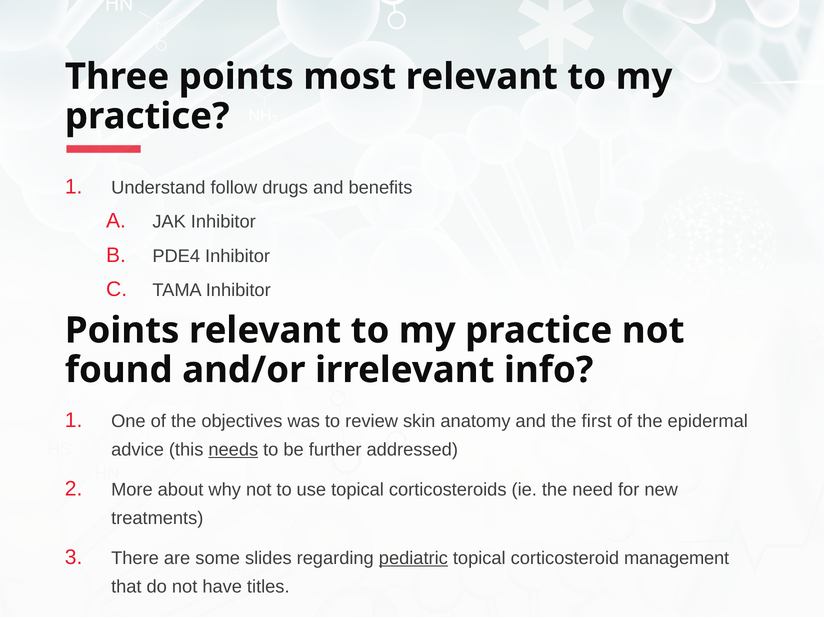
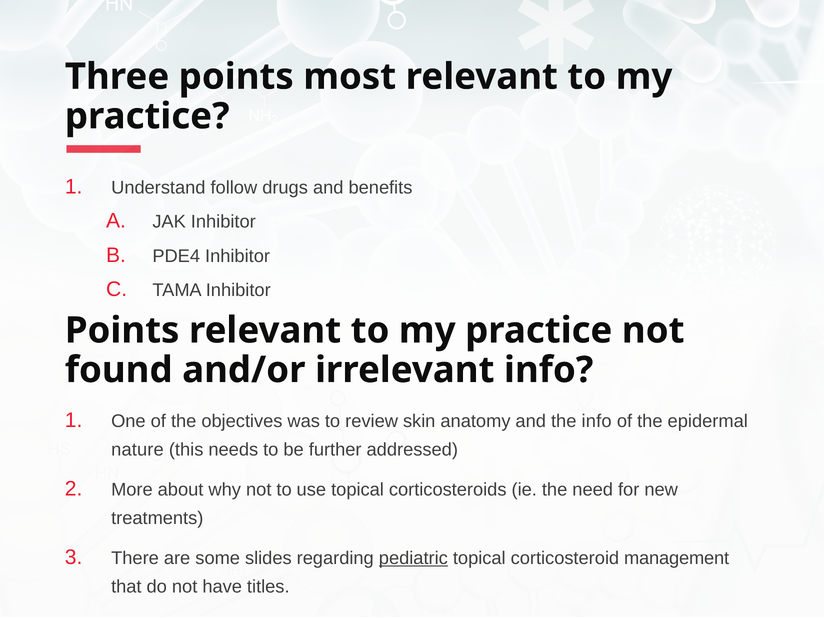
the first: first -> info
advice: advice -> nature
needs underline: present -> none
